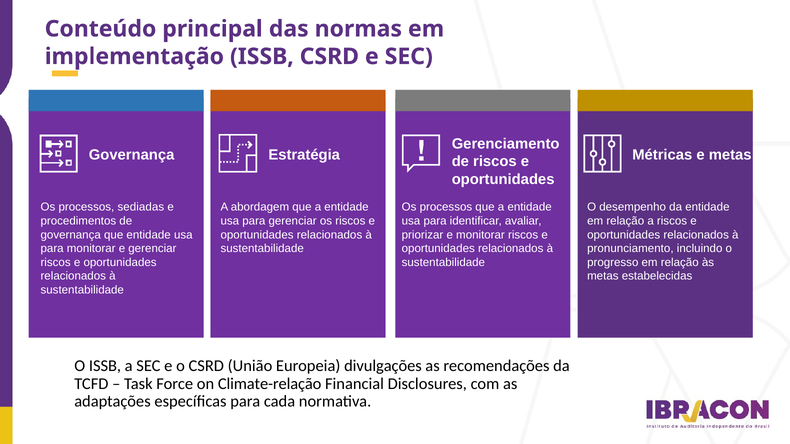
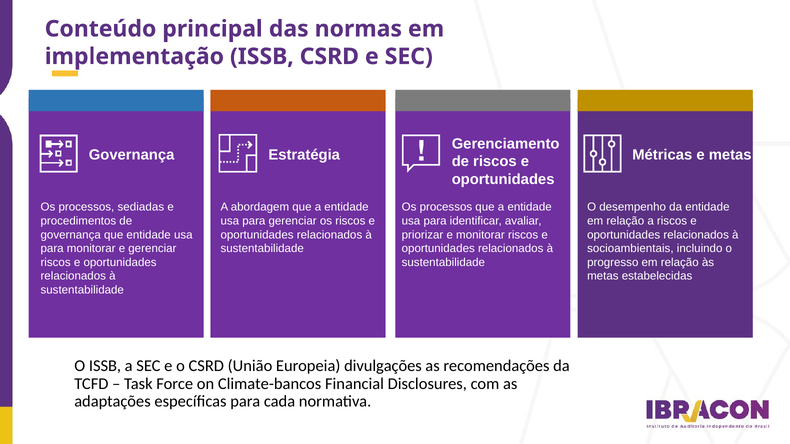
pronunciamento: pronunciamento -> socioambientais
Climate-relação: Climate-relação -> Climate-bancos
